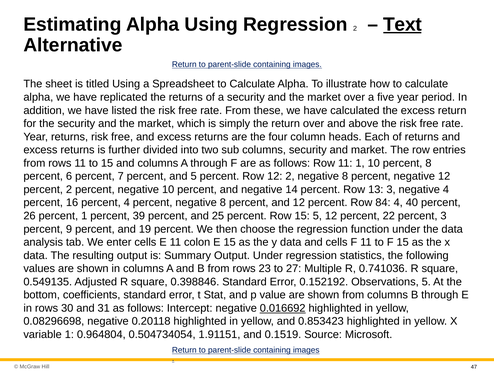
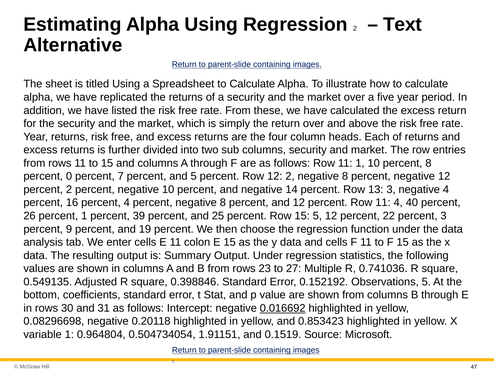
Text underline: present -> none
6: 6 -> 0
percent Row 84: 84 -> 11
